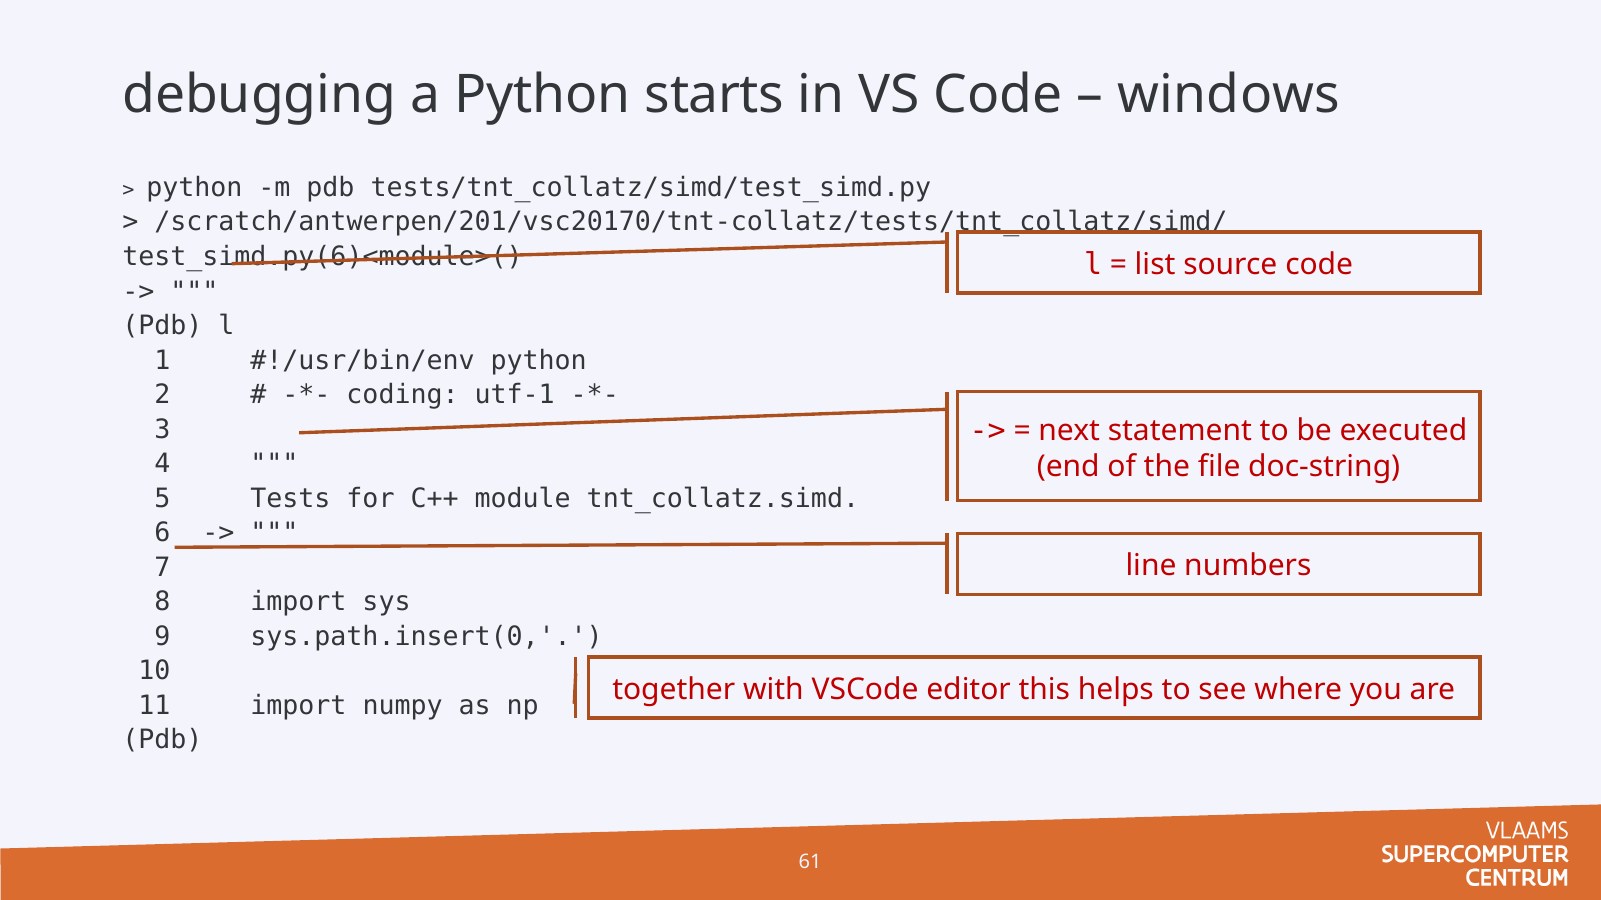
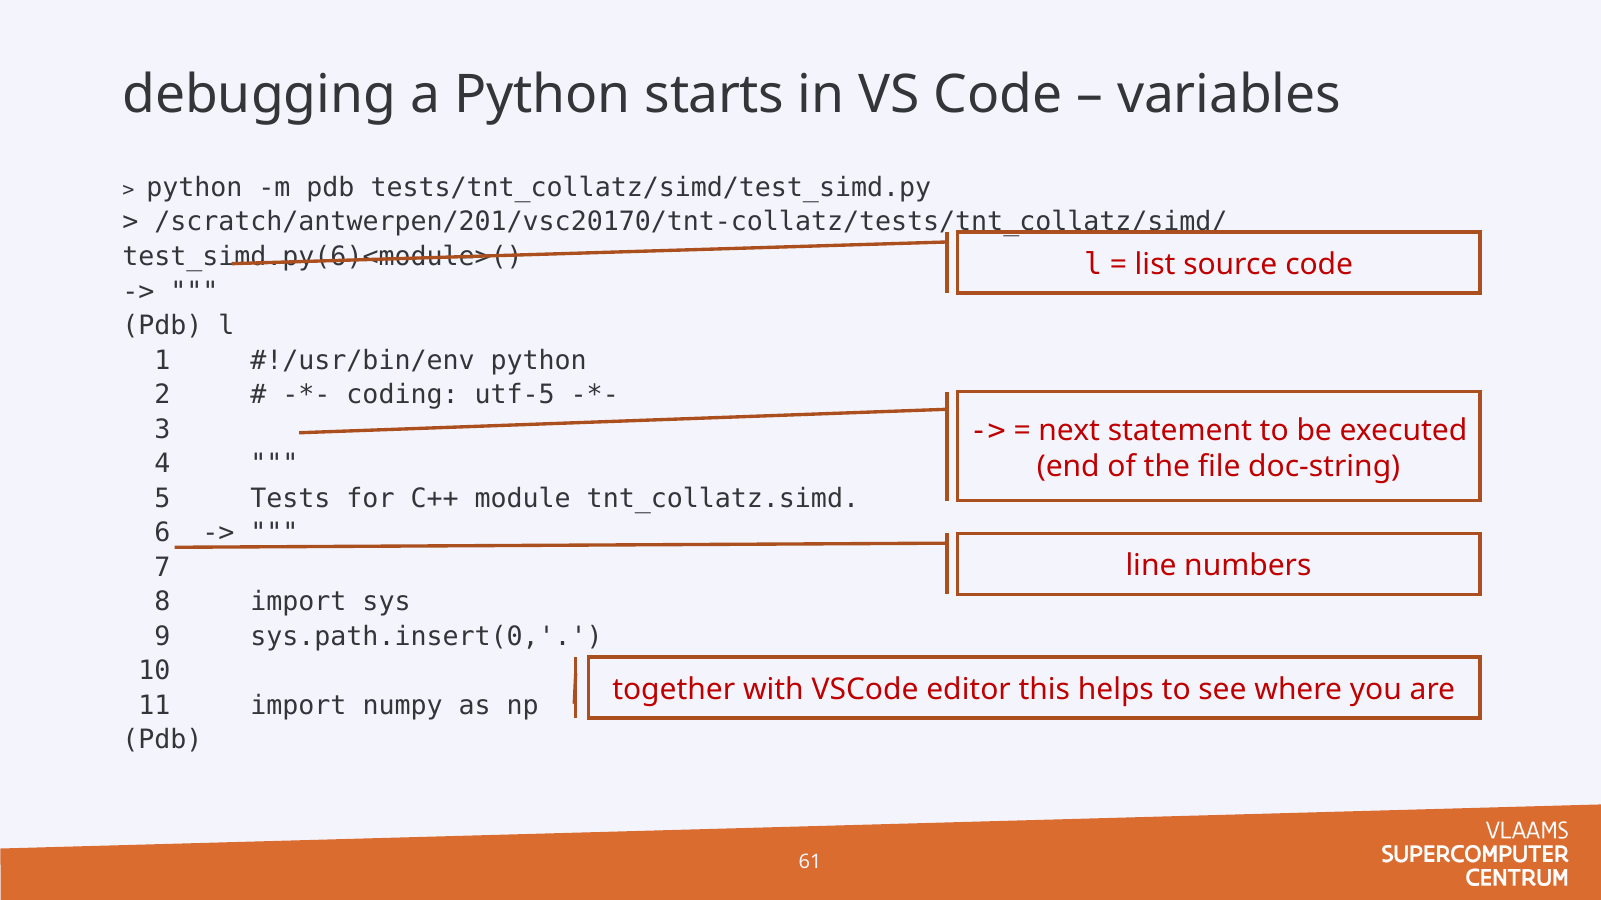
windows: windows -> variables
utf-1: utf-1 -> utf-5
